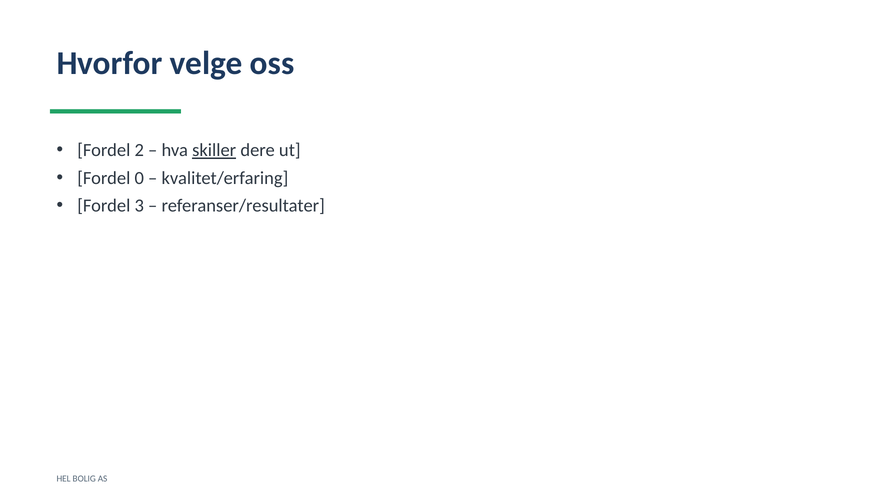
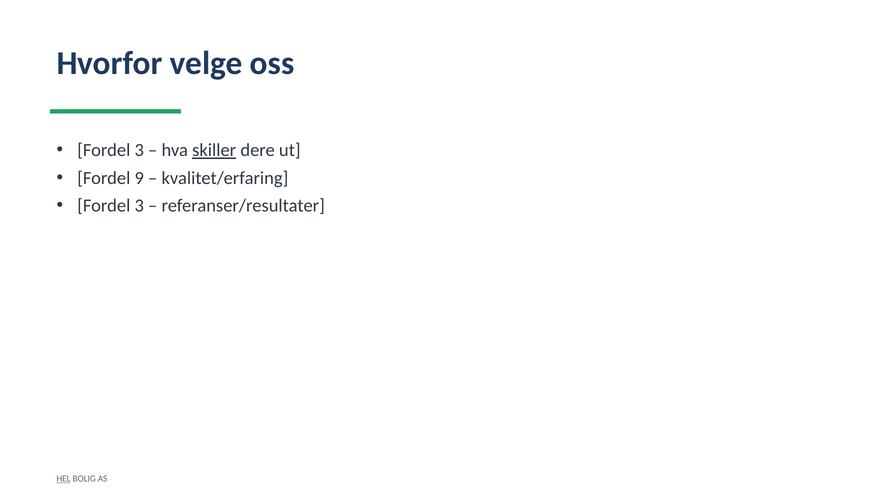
2 at (139, 150): 2 -> 3
0: 0 -> 9
HEL underline: none -> present
